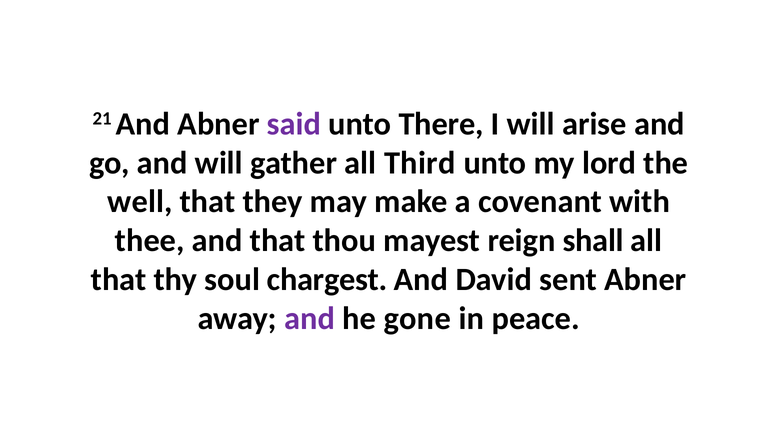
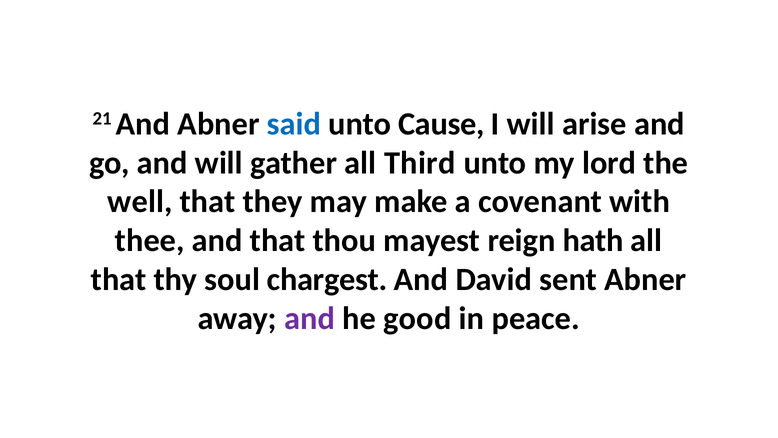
said colour: purple -> blue
There: There -> Cause
shall: shall -> hath
gone: gone -> good
